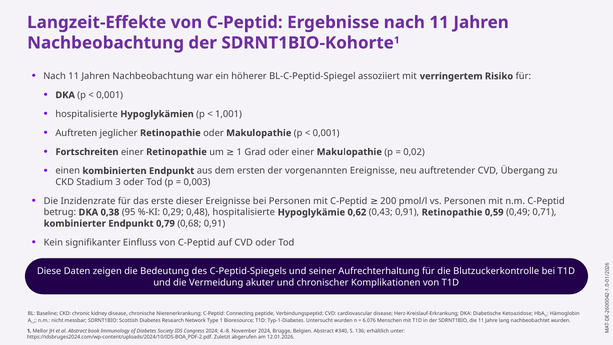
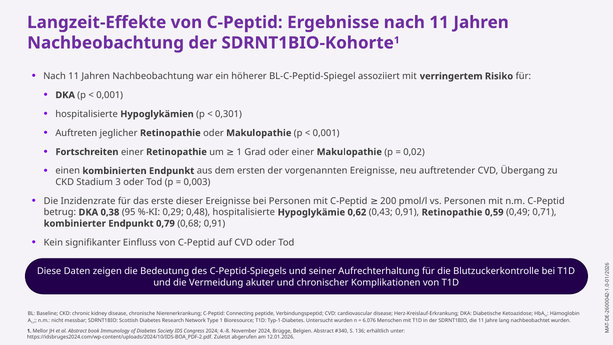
1,001: 1,001 -> 0,301
